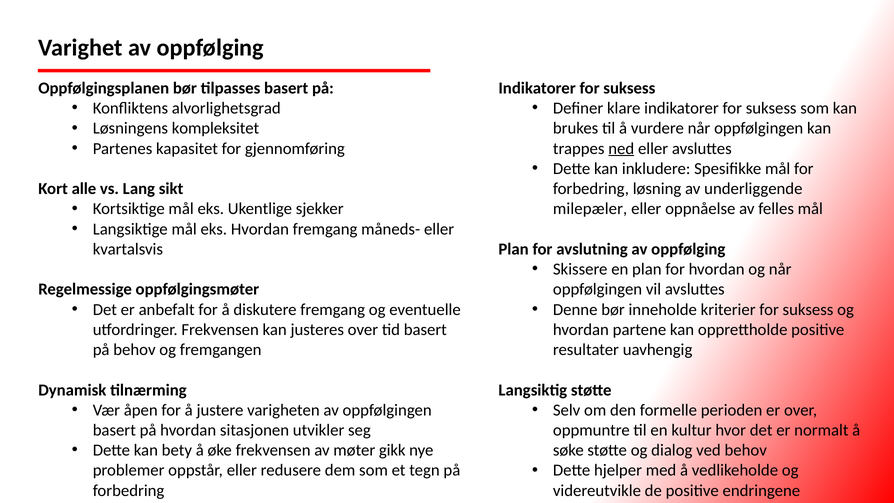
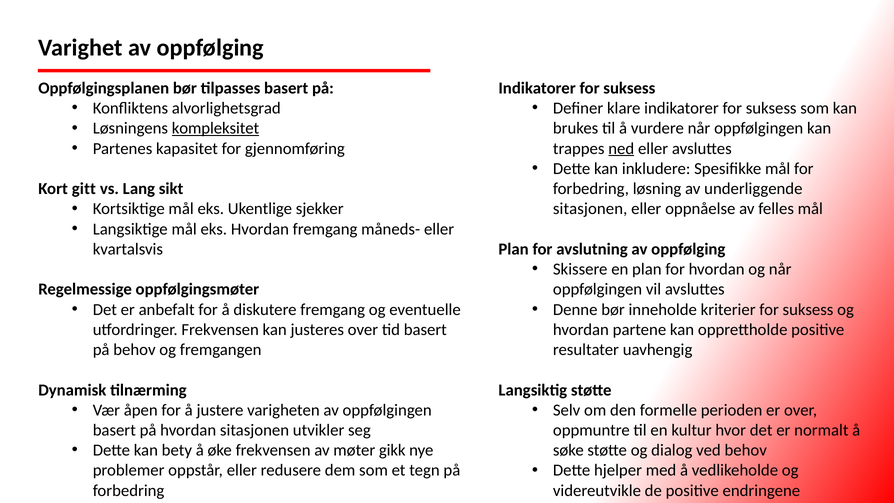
kompleksitet underline: none -> present
alle: alle -> gitt
milepæler at (590, 209): milepæler -> sitasjonen
